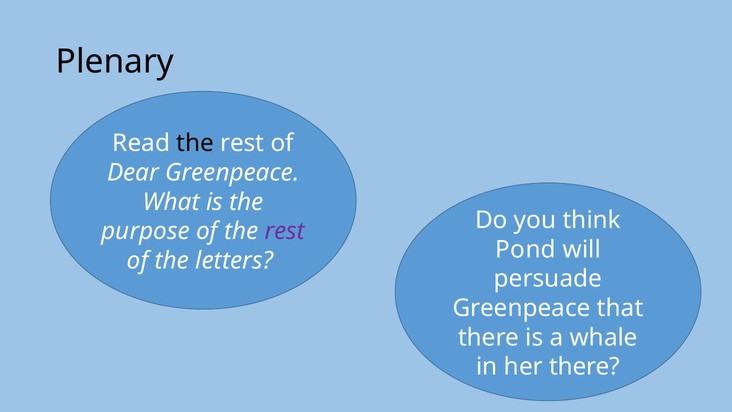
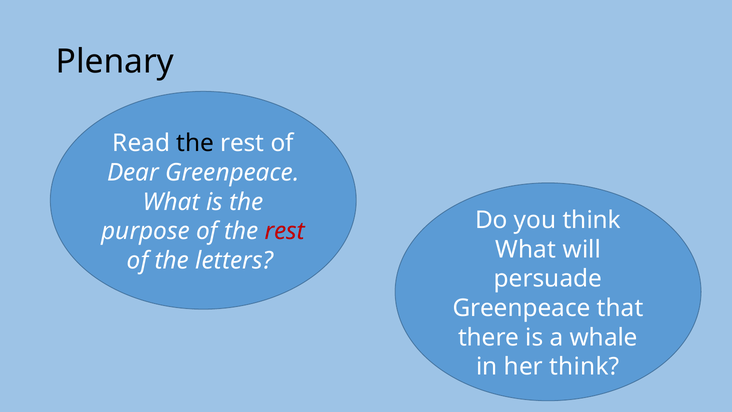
rest at (285, 231) colour: purple -> red
Pond at (526, 249): Pond -> What
her there: there -> think
